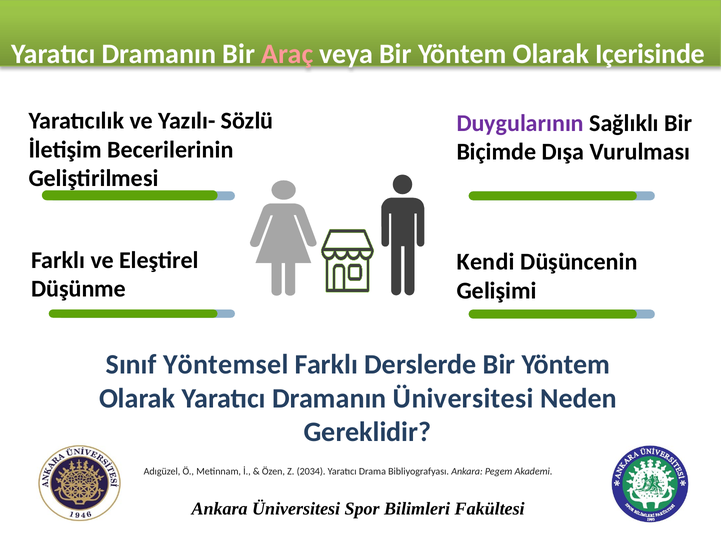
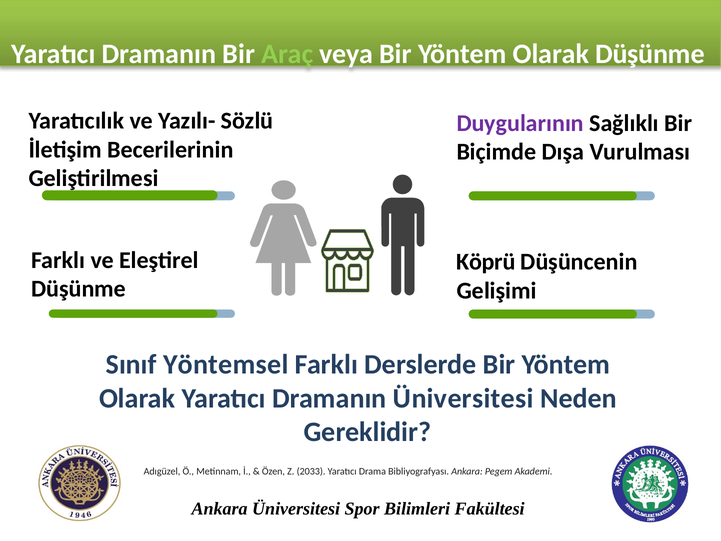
Araç colour: pink -> light green
Olarak Içerisinde: Içerisinde -> Düşünme
Kendi: Kendi -> Köprü
2034: 2034 -> 2033
